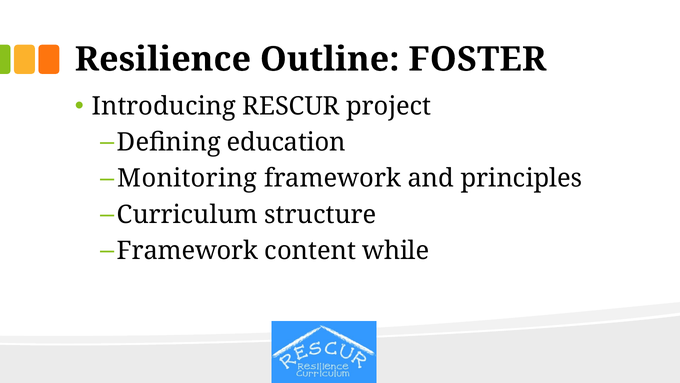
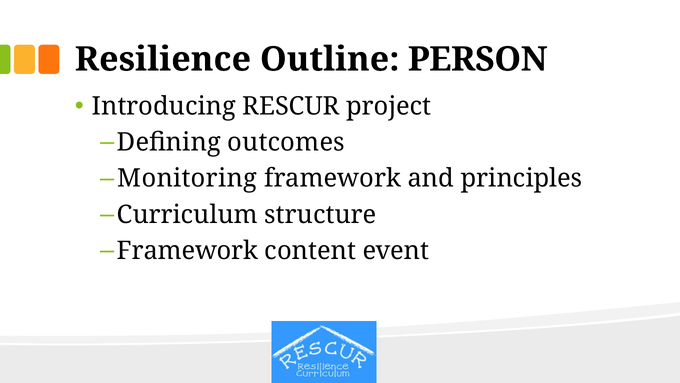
FOSTER: FOSTER -> PERSON
education: education -> outcomes
while: while -> event
